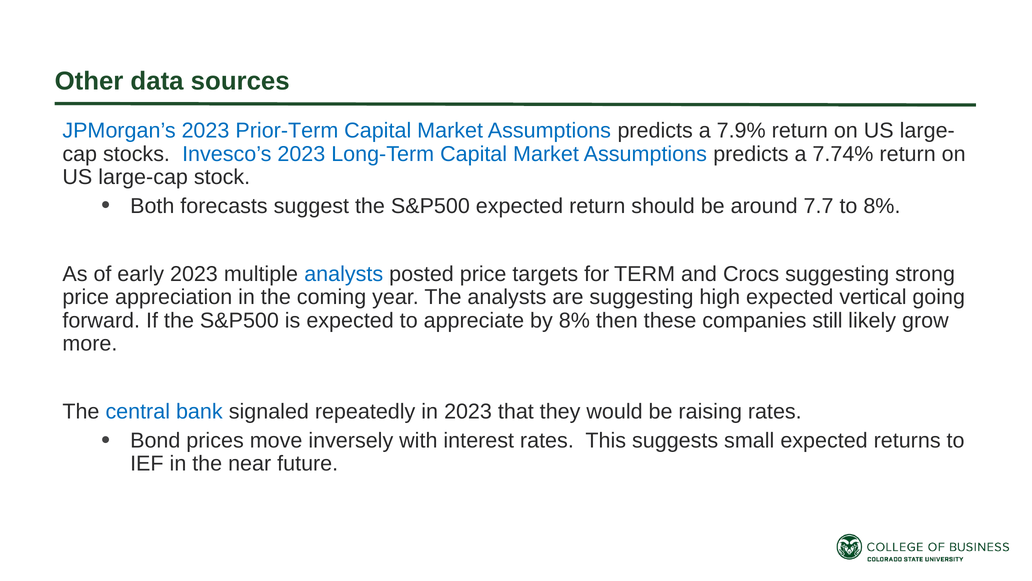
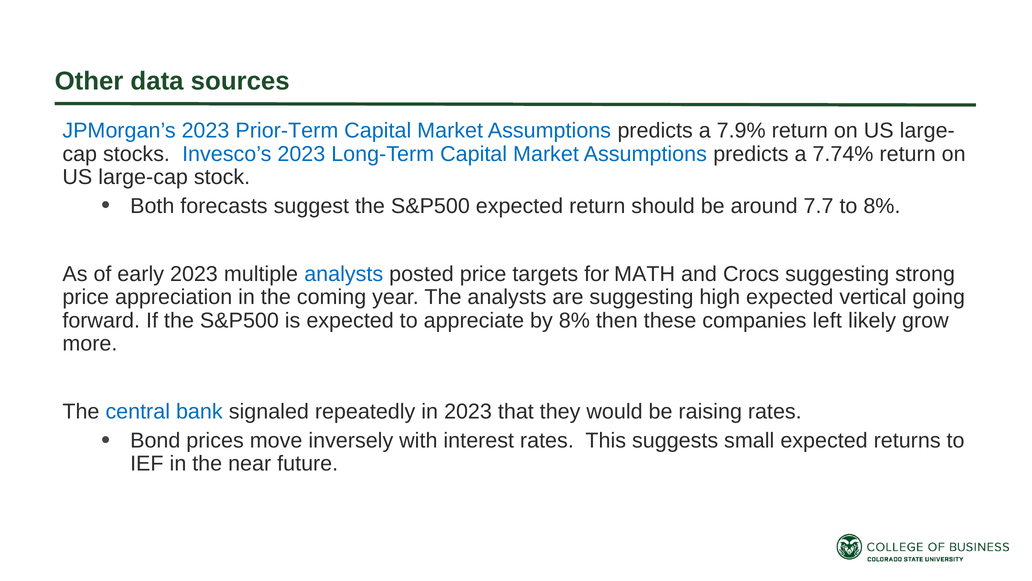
TERM: TERM -> MATH
still: still -> left
